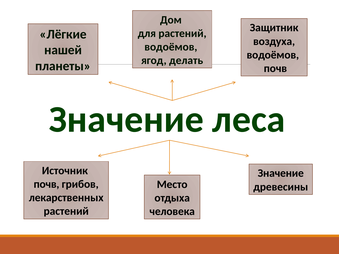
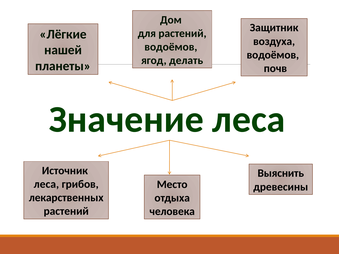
Значение at (281, 173): Значение -> Выяснить
почв at (46, 184): почв -> леса
